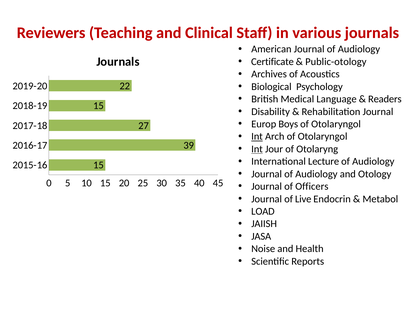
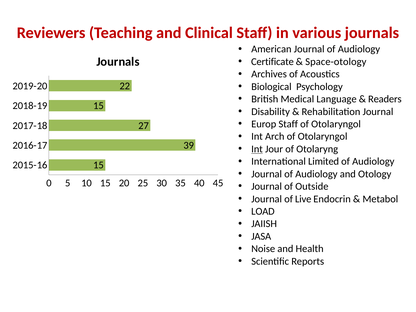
Public-otology: Public-otology -> Space-otology
Europ Boys: Boys -> Staff
Int at (257, 137) underline: present -> none
Lecture: Lecture -> Limited
Officers: Officers -> Outside
